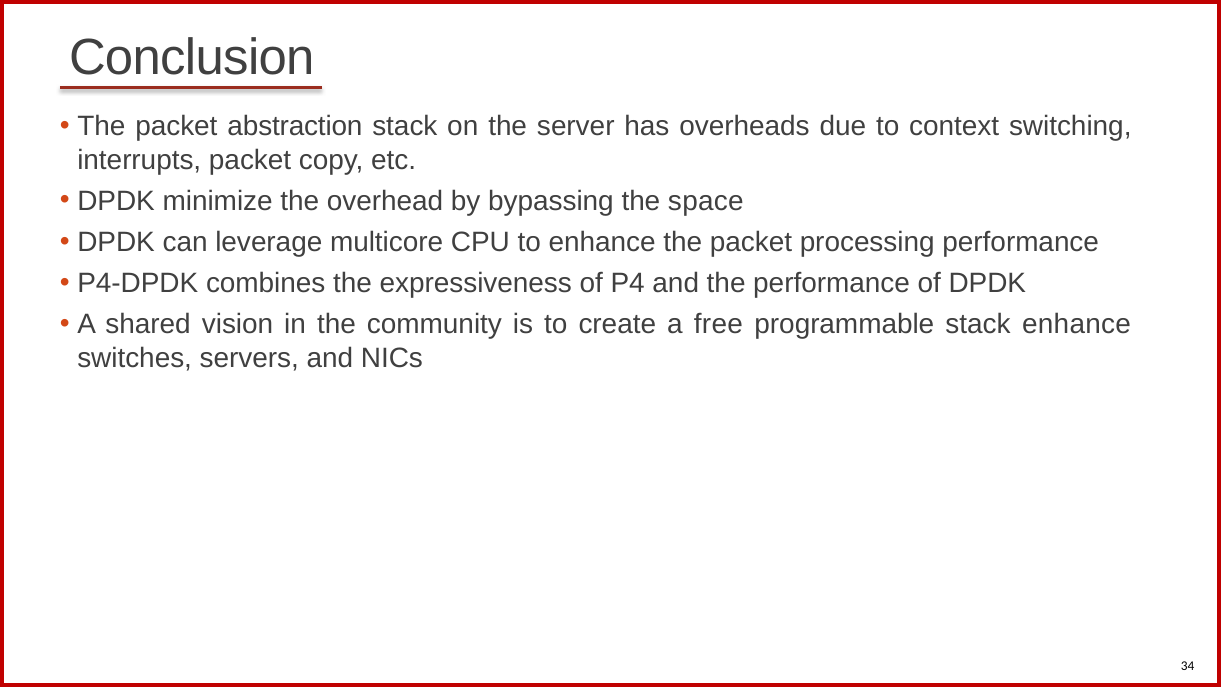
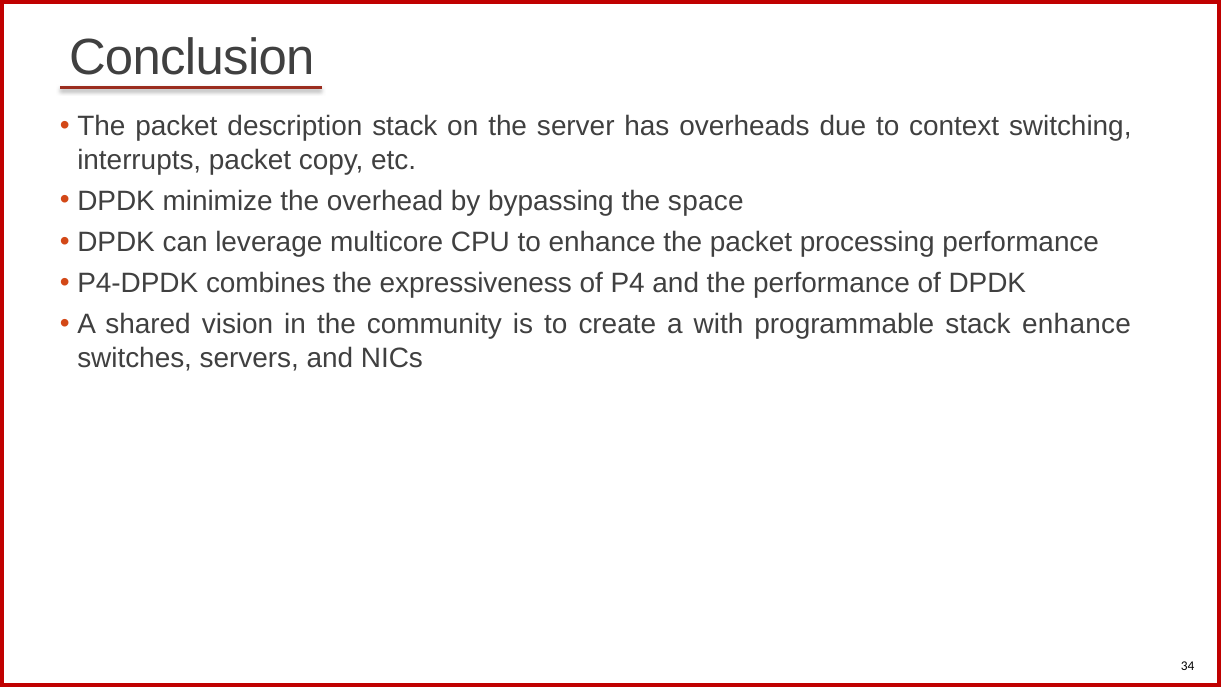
abstraction: abstraction -> description
free: free -> with
